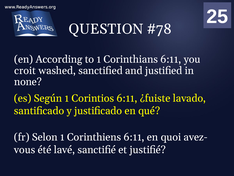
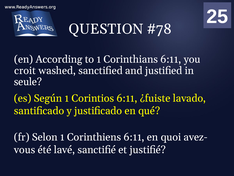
none: none -> seule
